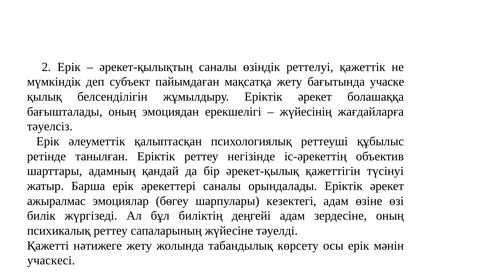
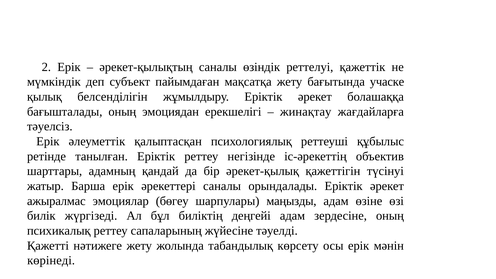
жүйесінің: жүйесінің -> жинақтау
кезектегі: кезектегі -> маңызды
учаскесі: учаскесі -> көрінеді
